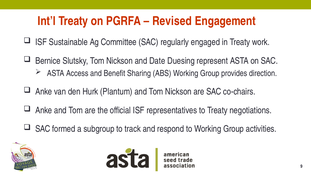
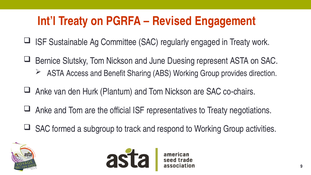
Date: Date -> June
